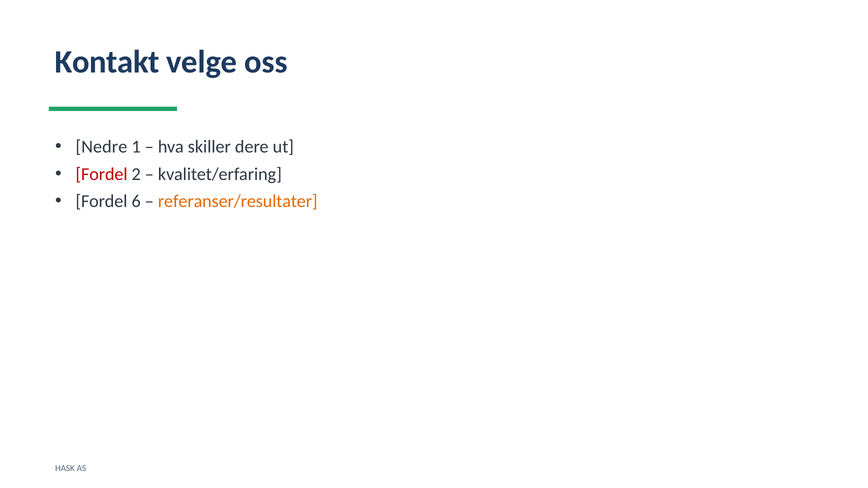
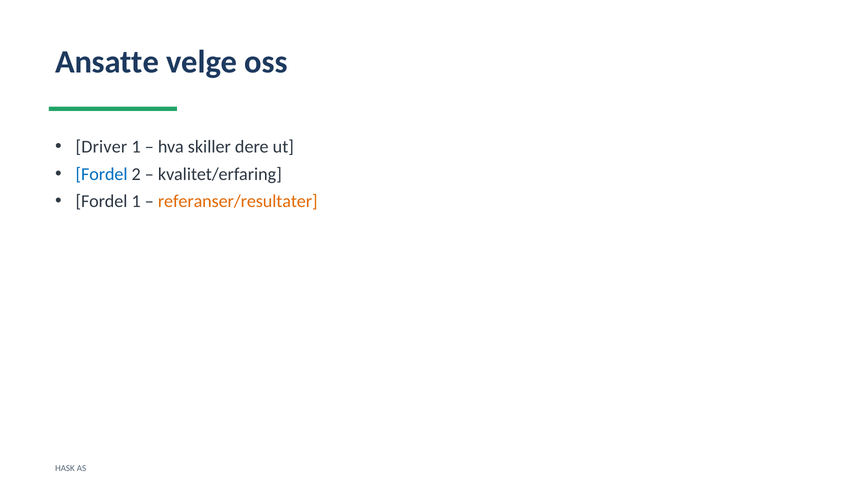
Kontakt: Kontakt -> Ansatte
Nedre: Nedre -> Driver
Fordel at (102, 174) colour: red -> blue
Fordel 6: 6 -> 1
